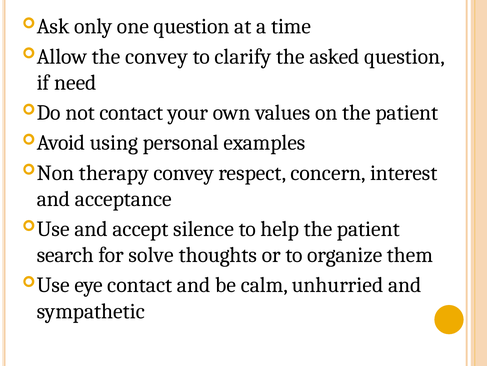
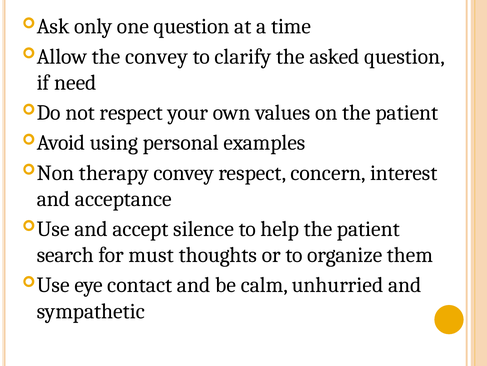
not contact: contact -> respect
solve: solve -> must
